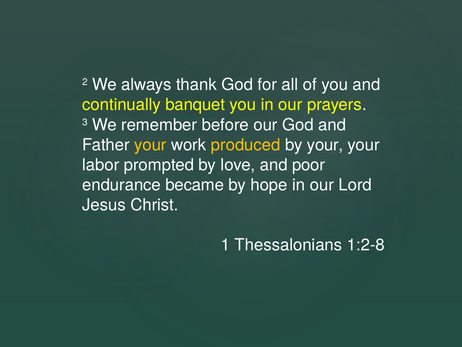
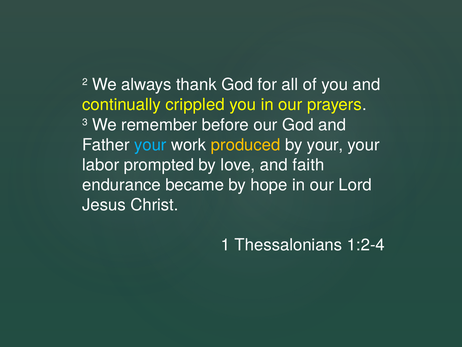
banquet: banquet -> crippled
your at (150, 145) colour: yellow -> light blue
poor: poor -> faith
1:2-8: 1:2-8 -> 1:2-4
